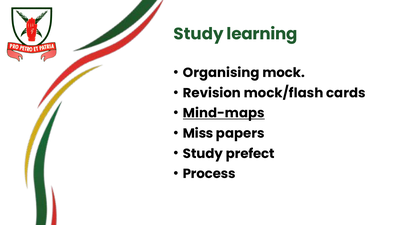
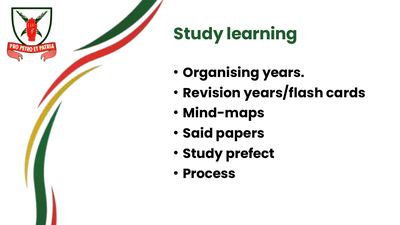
mock: mock -> years
mock/flash: mock/flash -> years/flash
Mind-maps underline: present -> none
Miss: Miss -> Said
